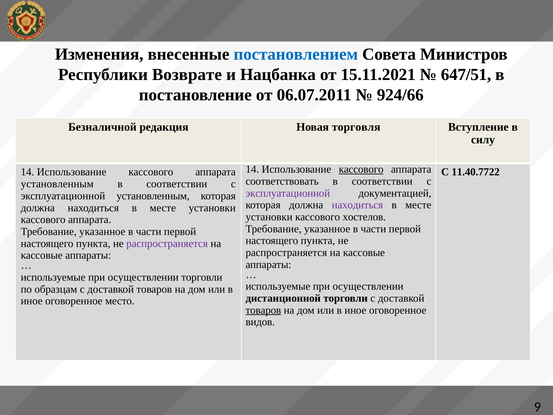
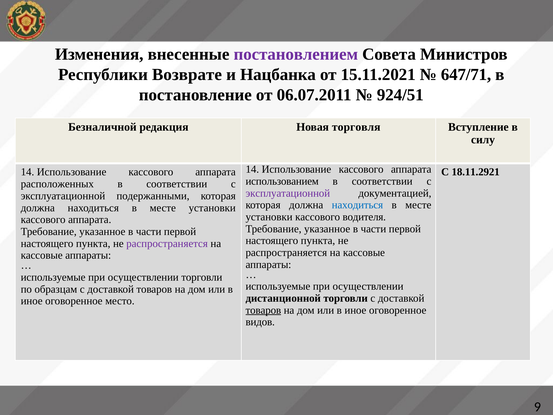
постановлением colour: blue -> purple
647/51: 647/51 -> 647/71
924/66: 924/66 -> 924/51
кассового at (361, 169) underline: present -> none
11.40.7722: 11.40.7722 -> 18.11.2921
соответствовать: соответствовать -> использованием
установленным at (57, 184): установленным -> расположенных
эксплуатационной установленным: установленным -> подержанными
находиться at (357, 205) colour: purple -> blue
хостелов: хостелов -> водителя
